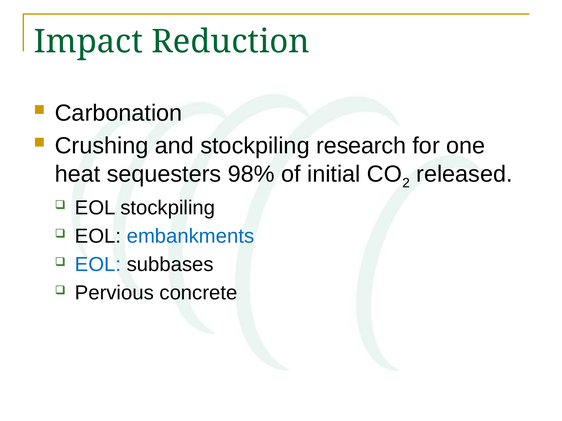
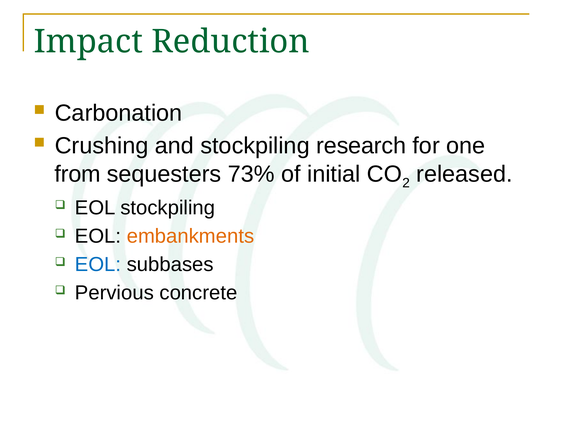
heat: heat -> from
98%: 98% -> 73%
embankments colour: blue -> orange
